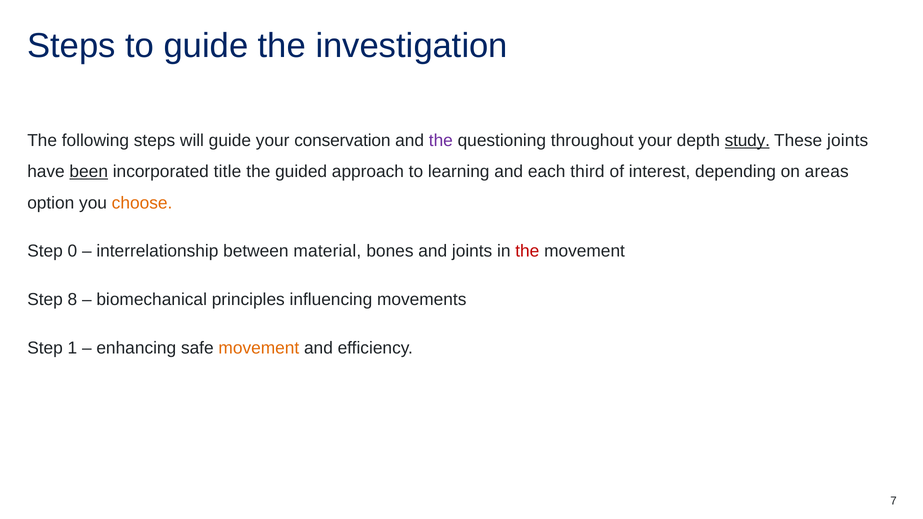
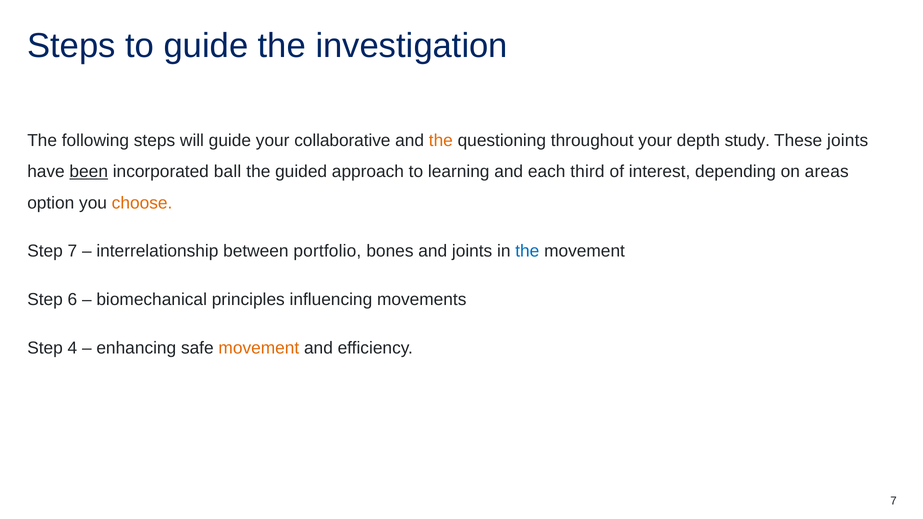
conservation: conservation -> collaborative
the at (441, 141) colour: purple -> orange
study underline: present -> none
title: title -> ball
Step 0: 0 -> 7
material: material -> portfolio
the at (527, 251) colour: red -> blue
8: 8 -> 6
1: 1 -> 4
